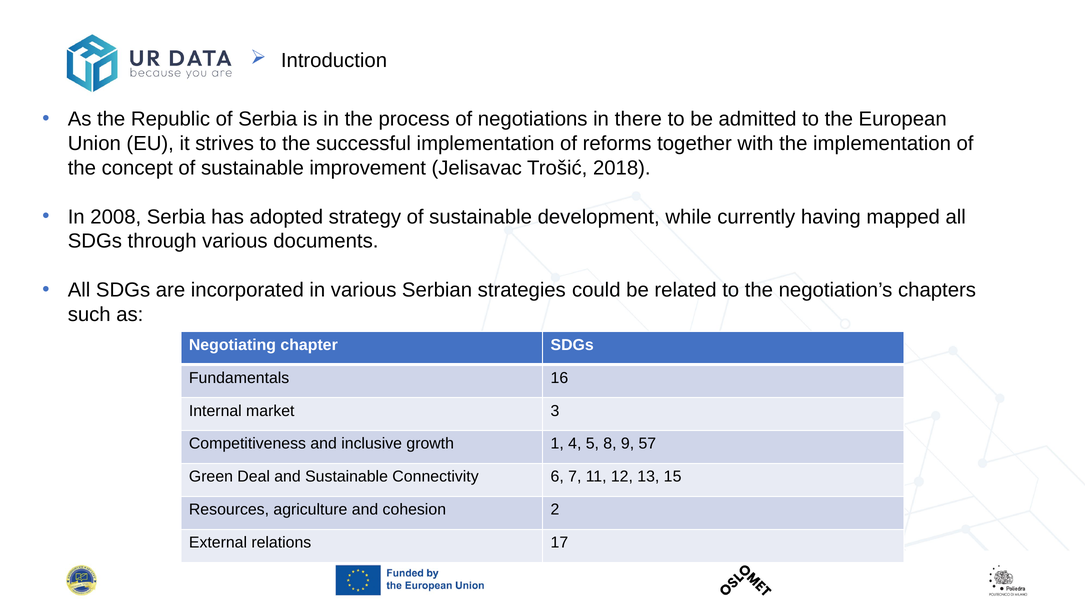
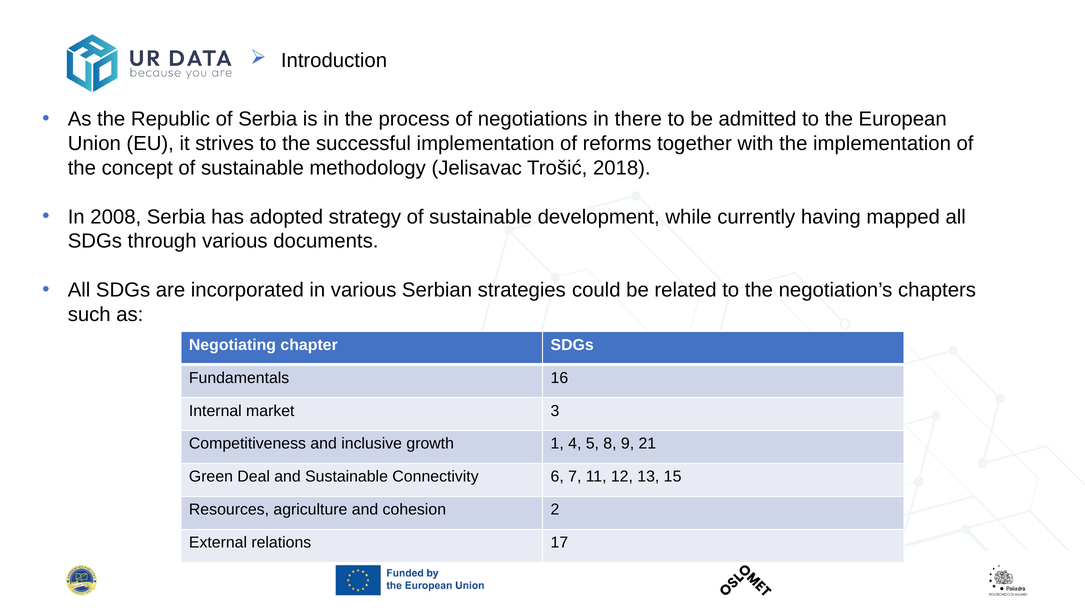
improvement: improvement -> methodology
57: 57 -> 21
